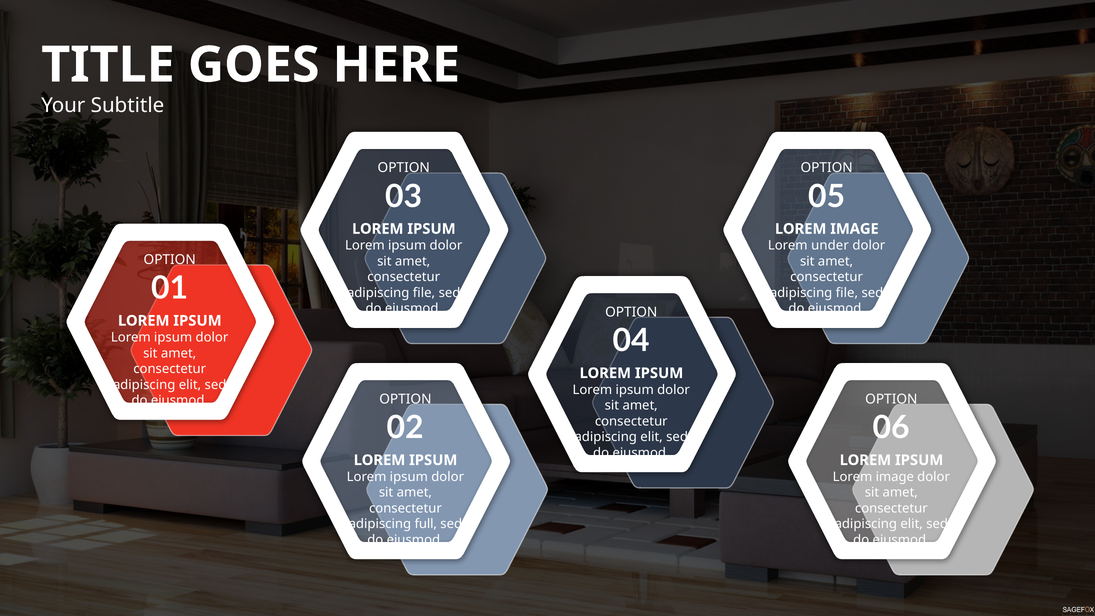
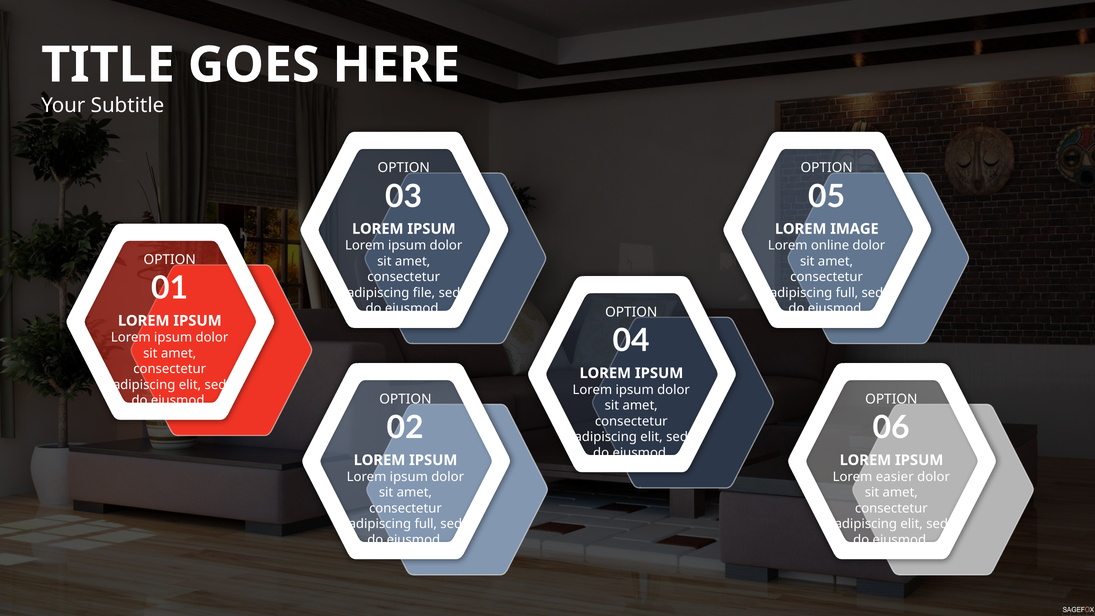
under: under -> online
file at (847, 293): file -> full
image at (895, 477): image -> easier
